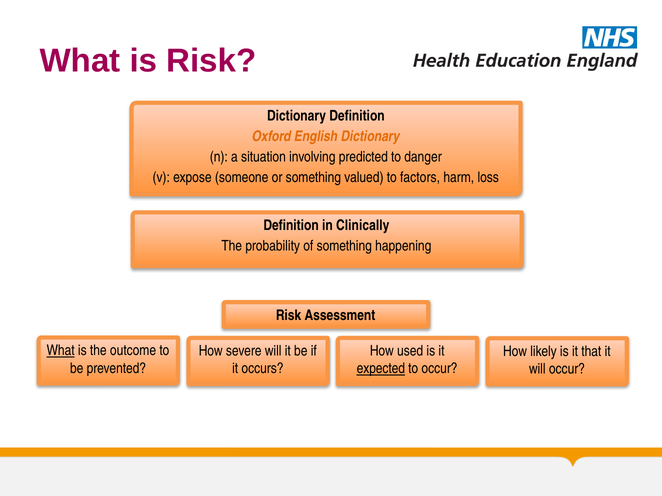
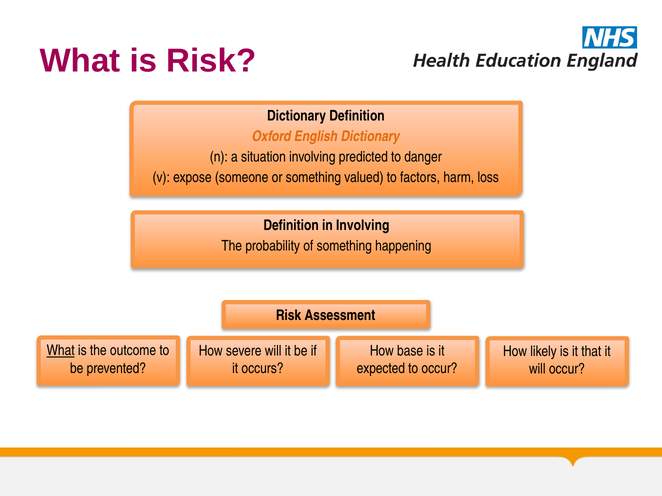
in Clinically: Clinically -> Involving
used: used -> base
expected underline: present -> none
